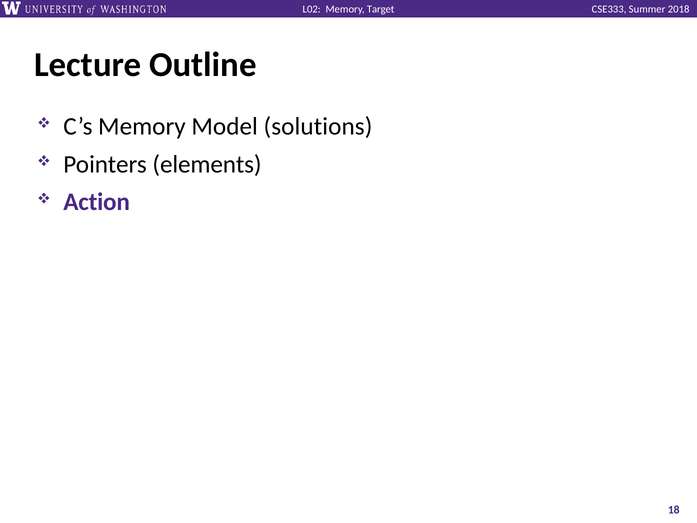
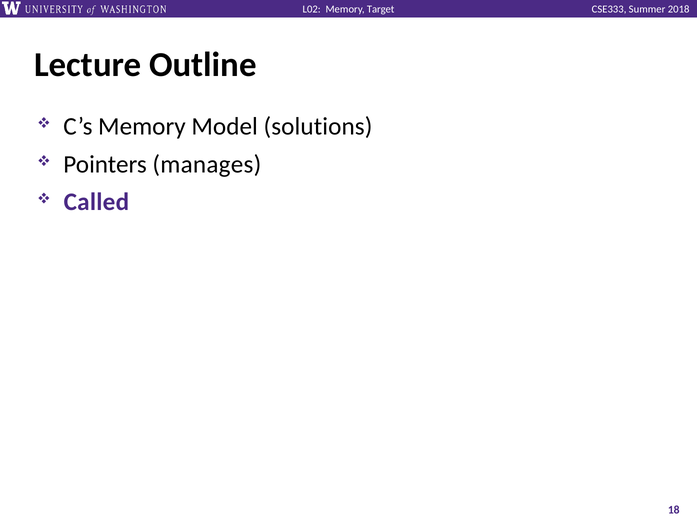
elements: elements -> manages
Action: Action -> Called
